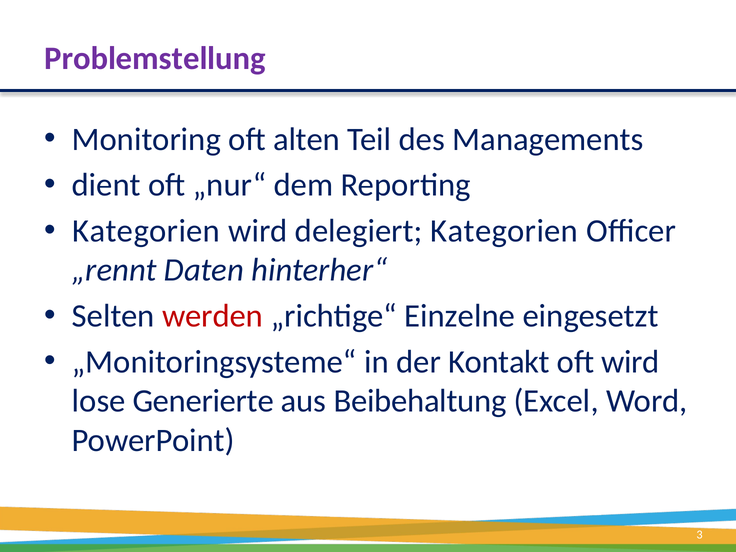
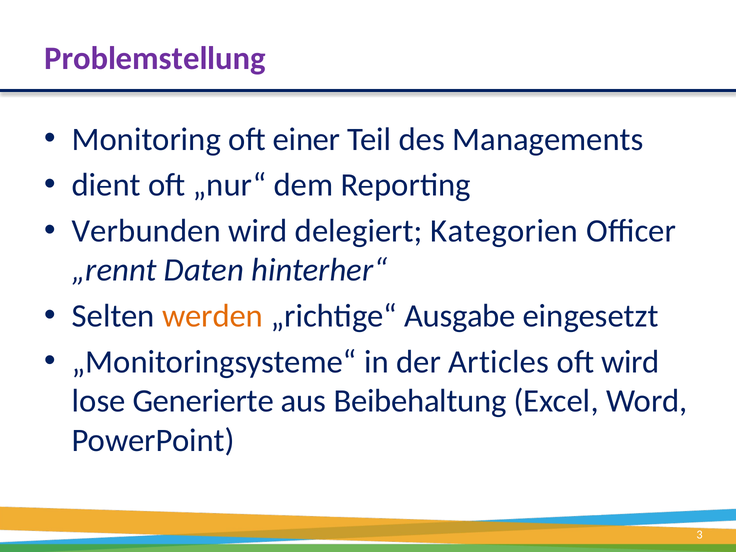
alten: alten -> einer
Kategorien at (146, 231): Kategorien -> Verbunden
werden colour: red -> orange
Einzelne: Einzelne -> Ausgabe
Kontakt: Kontakt -> Articles
